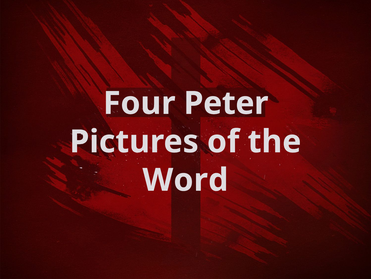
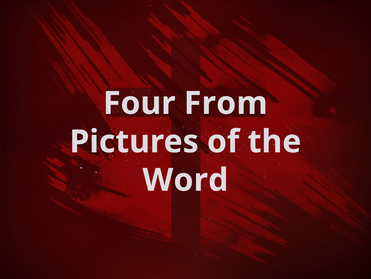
Peter: Peter -> From
